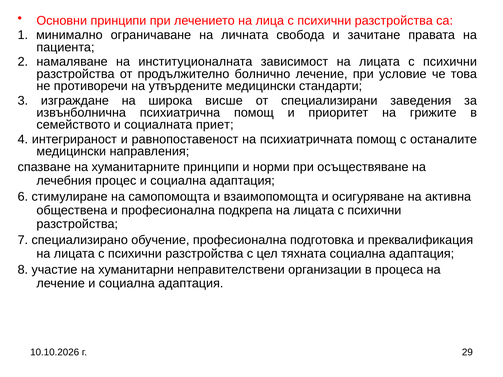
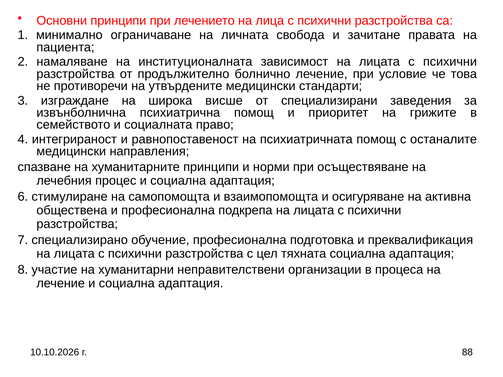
приет: приет -> право
29: 29 -> 88
